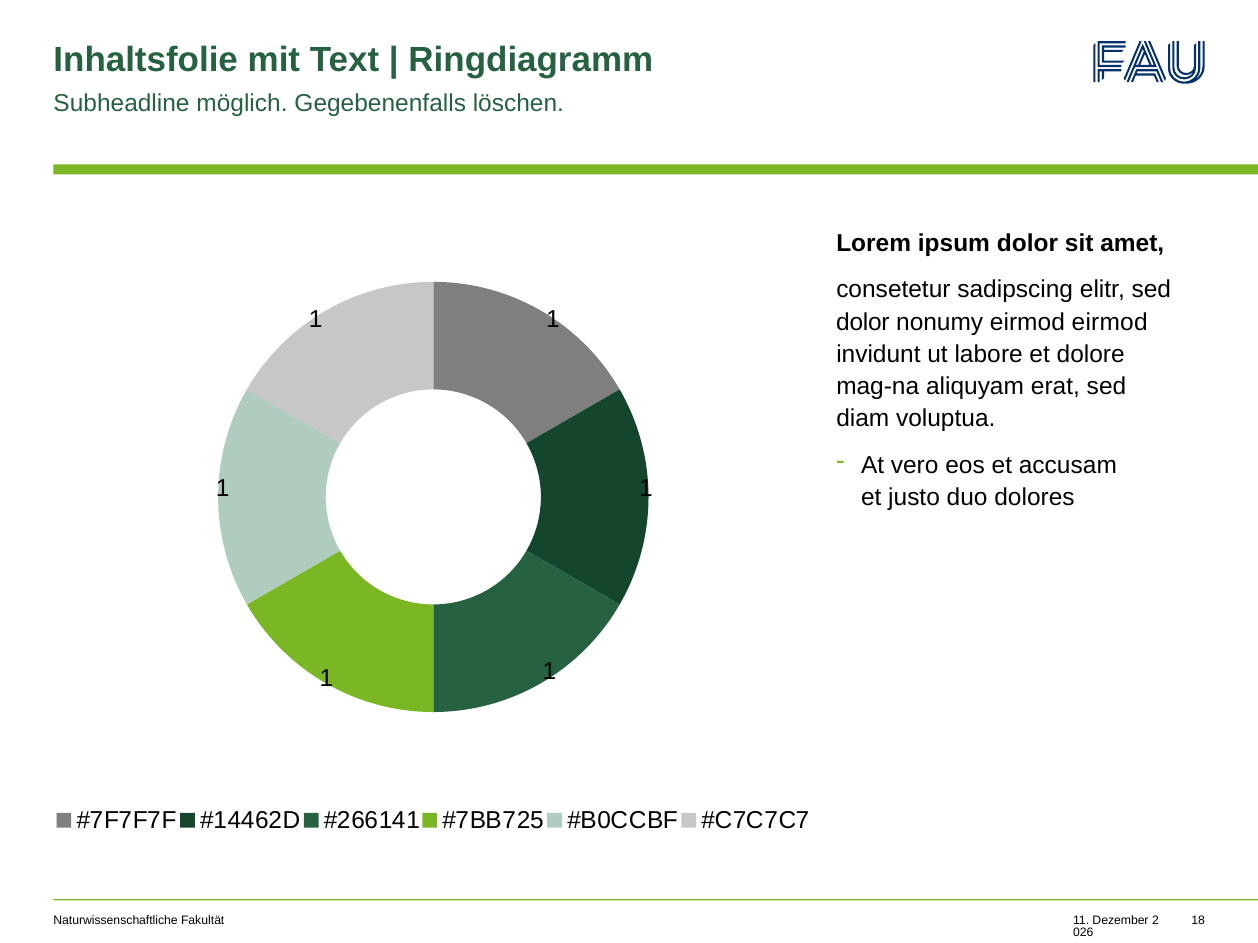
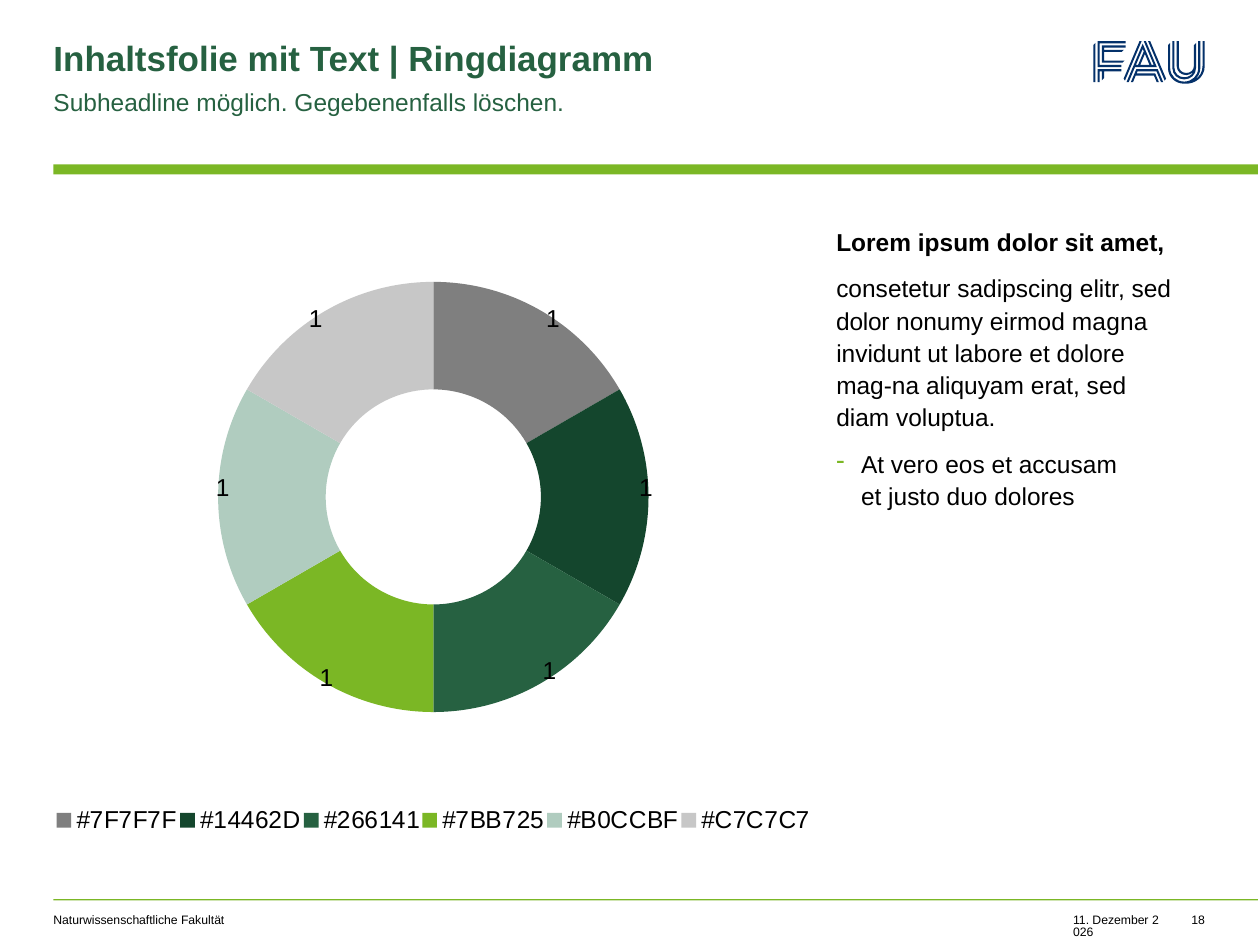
eirmod eirmod: eirmod -> magna
